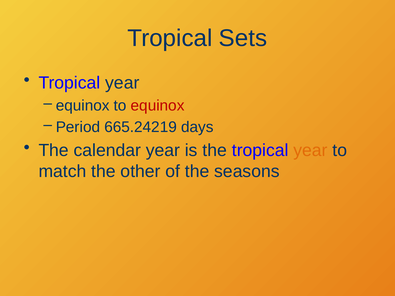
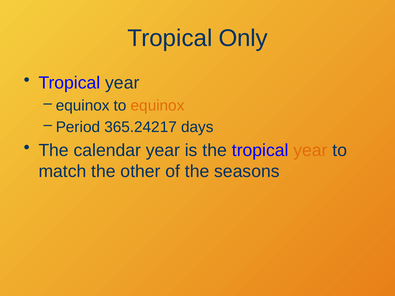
Sets: Sets -> Only
equinox at (158, 106) colour: red -> orange
665.24219: 665.24219 -> 365.24217
